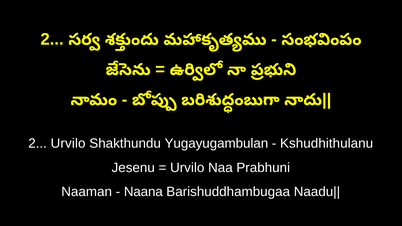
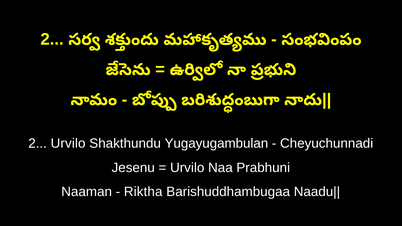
Kshudhithulanu: Kshudhithulanu -> Cheyuchunnadi
Naana: Naana -> Riktha
